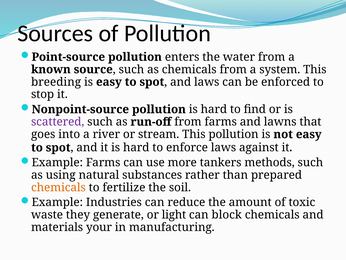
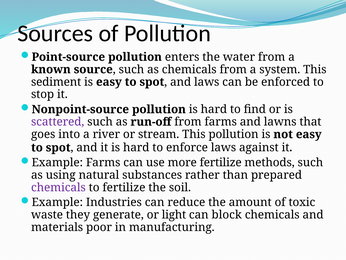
breeding: breeding -> sediment
more tankers: tankers -> fertilize
chemicals at (58, 187) colour: orange -> purple
your: your -> poor
